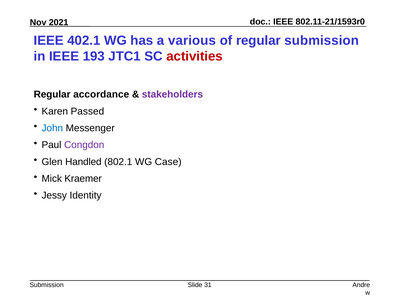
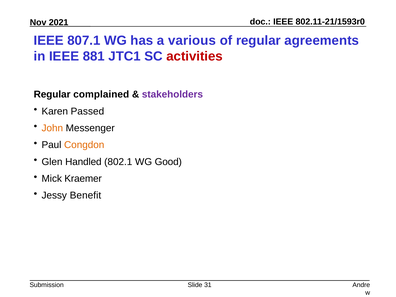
402.1: 402.1 -> 807.1
regular submission: submission -> agreements
193: 193 -> 881
accordance: accordance -> complained
John colour: blue -> orange
Congdon colour: purple -> orange
Case: Case -> Good
Identity: Identity -> Benefit
